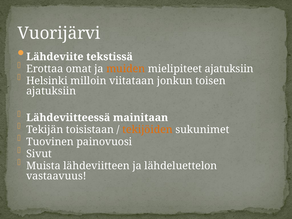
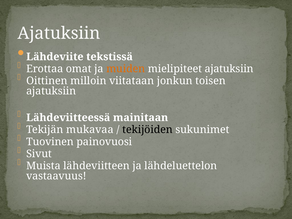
Vuorijärvi at (59, 33): Vuorijärvi -> Ajatuksiin
Helsinki: Helsinki -> Oittinen
toisistaan: toisistaan -> mukavaa
tekijöiden colour: orange -> black
